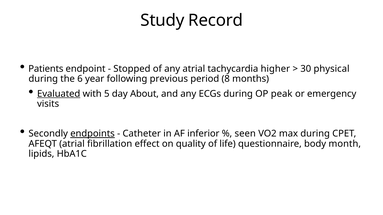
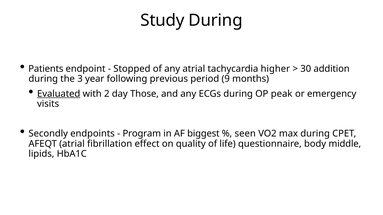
Study Record: Record -> During
physical: physical -> addition
6: 6 -> 3
8: 8 -> 9
5: 5 -> 2
About: About -> Those
endpoints underline: present -> none
Catheter: Catheter -> Program
inferior: inferior -> biggest
month: month -> middle
